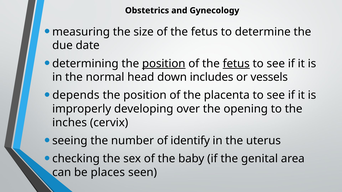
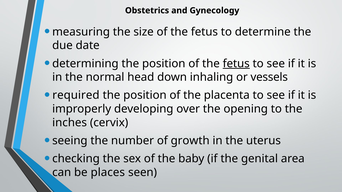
position at (164, 64) underline: present -> none
includes: includes -> inhaling
depends: depends -> required
identify: identify -> growth
